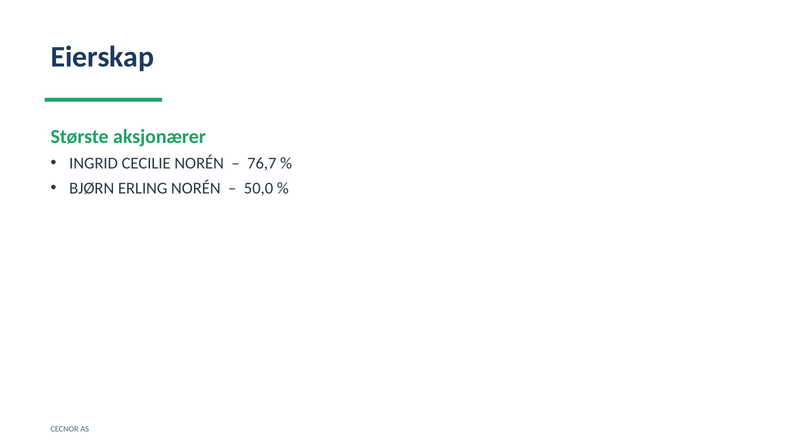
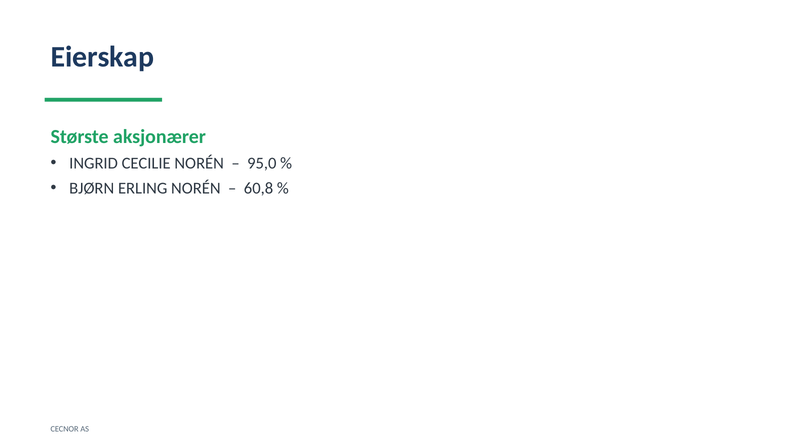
76,7: 76,7 -> 95,0
50,0: 50,0 -> 60,8
